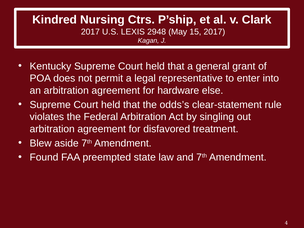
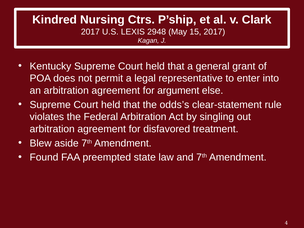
hardware: hardware -> argument
